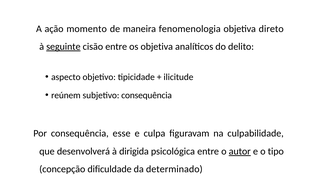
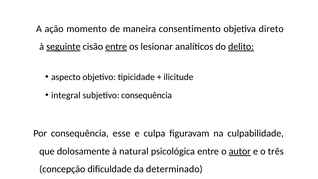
fenomenologia: fenomenologia -> consentimento
entre at (116, 47) underline: none -> present
os objetiva: objetiva -> lesionar
delito underline: none -> present
reúnem: reúnem -> integral
desenvolverá: desenvolverá -> dolosamente
dirigida: dirigida -> natural
tipo: tipo -> três
